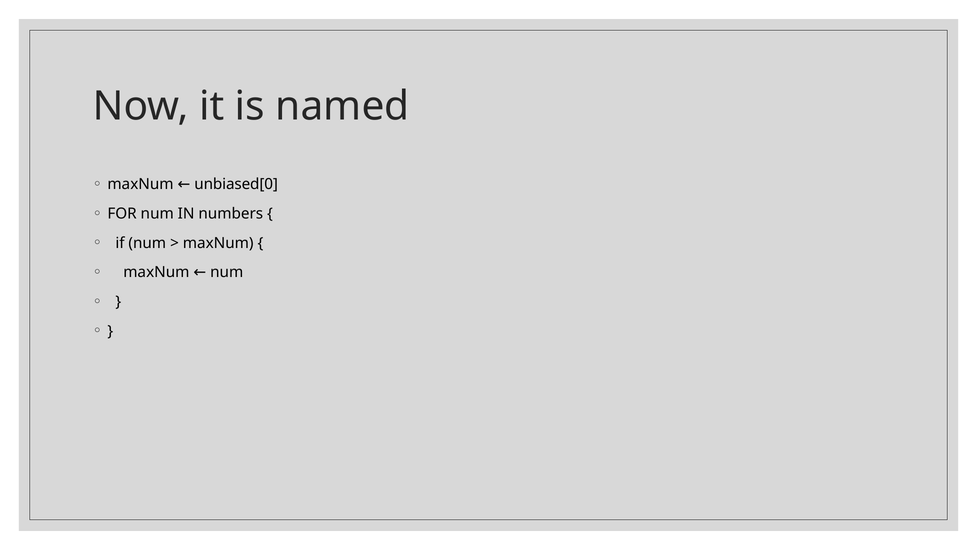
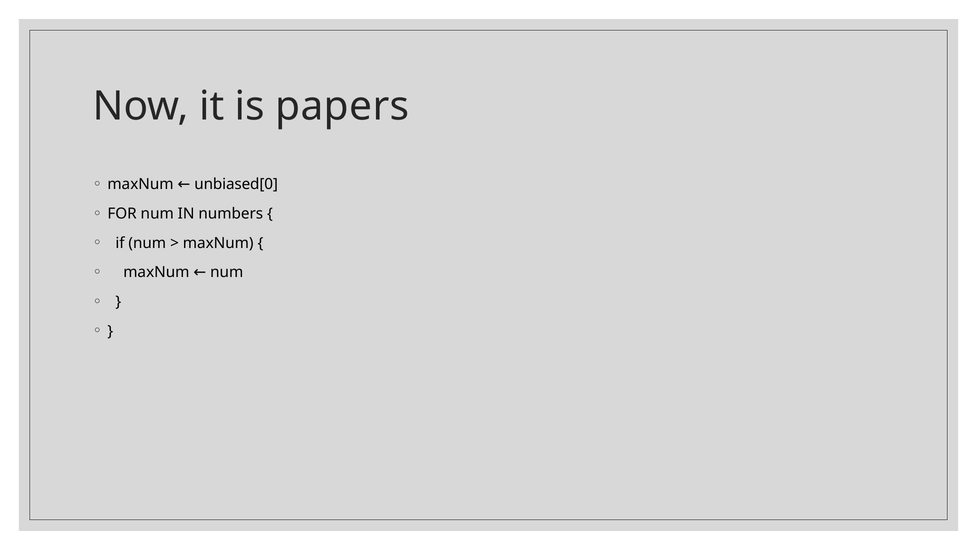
named: named -> papers
